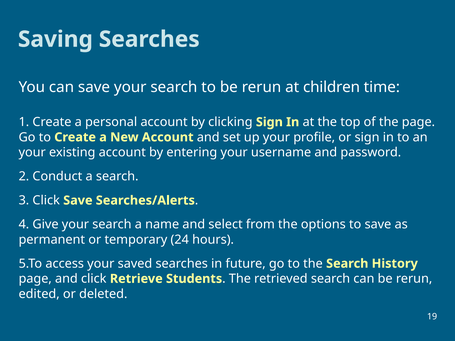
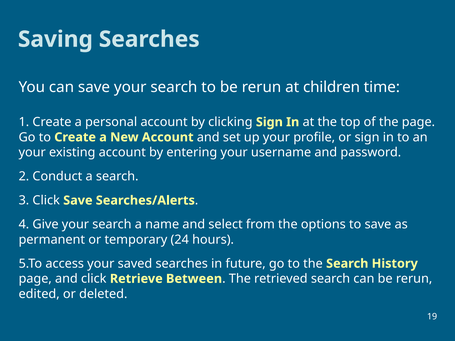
Students: Students -> Between
